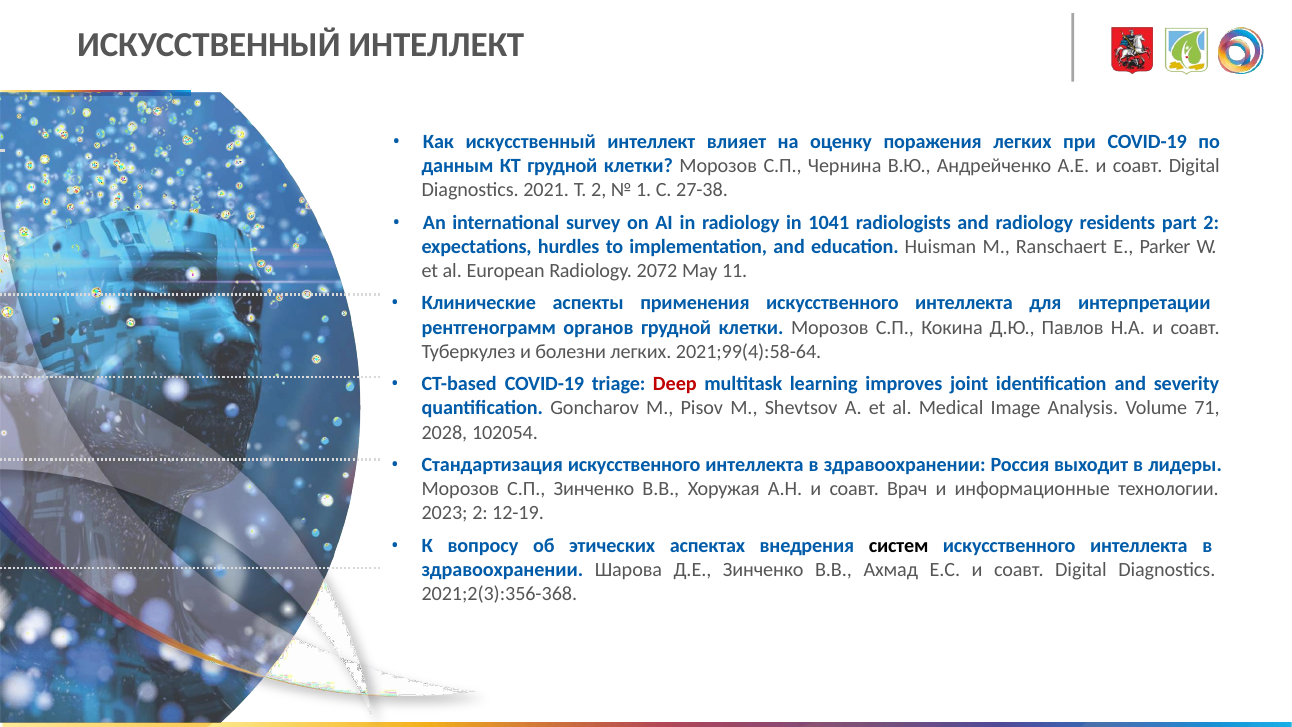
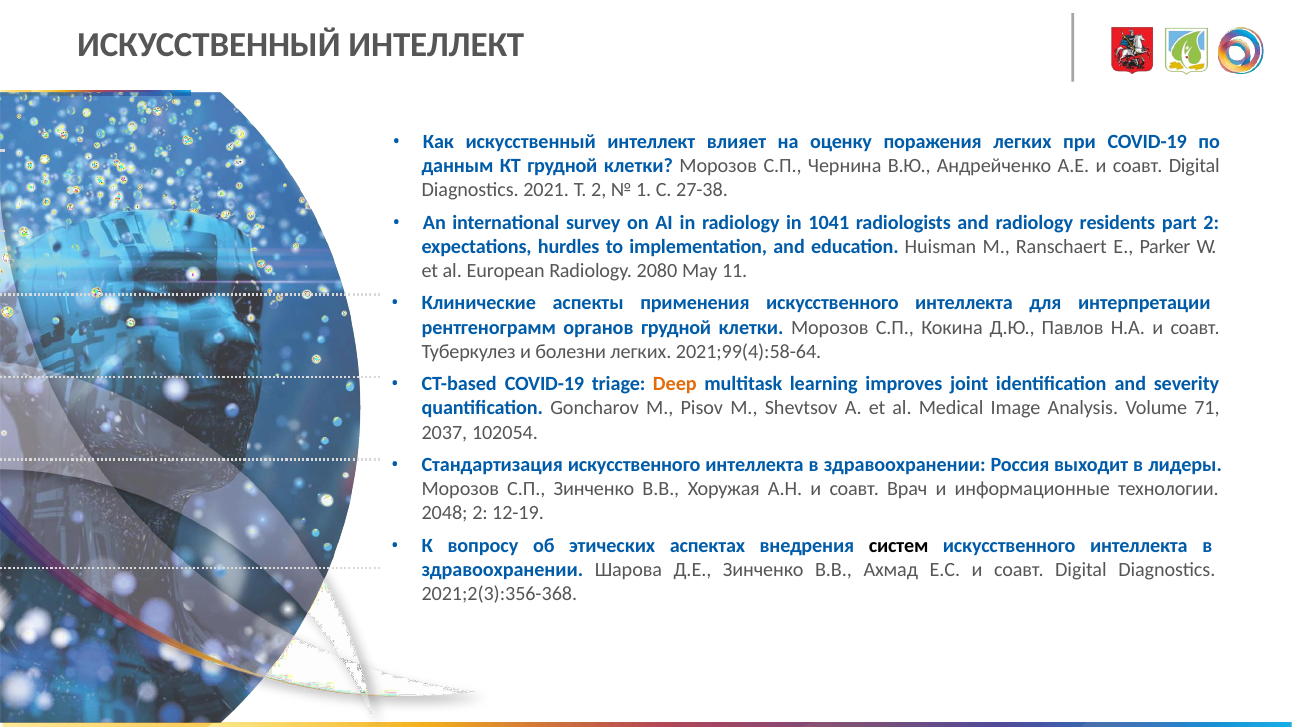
2072: 2072 -> 2080
Deep colour: red -> orange
2028: 2028 -> 2037
2023: 2023 -> 2048
